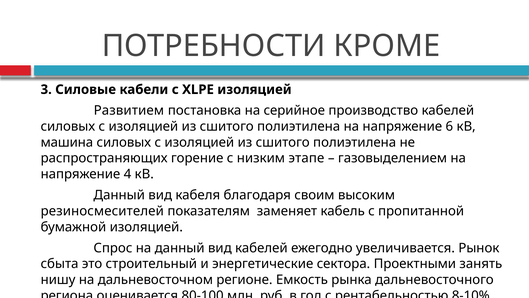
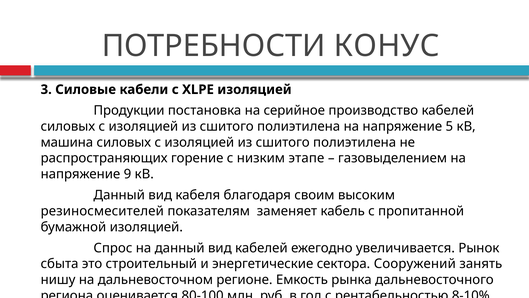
КРОМЕ: КРОМЕ -> КОНУС
Развитием: Развитием -> Продукции
6: 6 -> 5
4: 4 -> 9
Проектными: Проектными -> Сооружений
